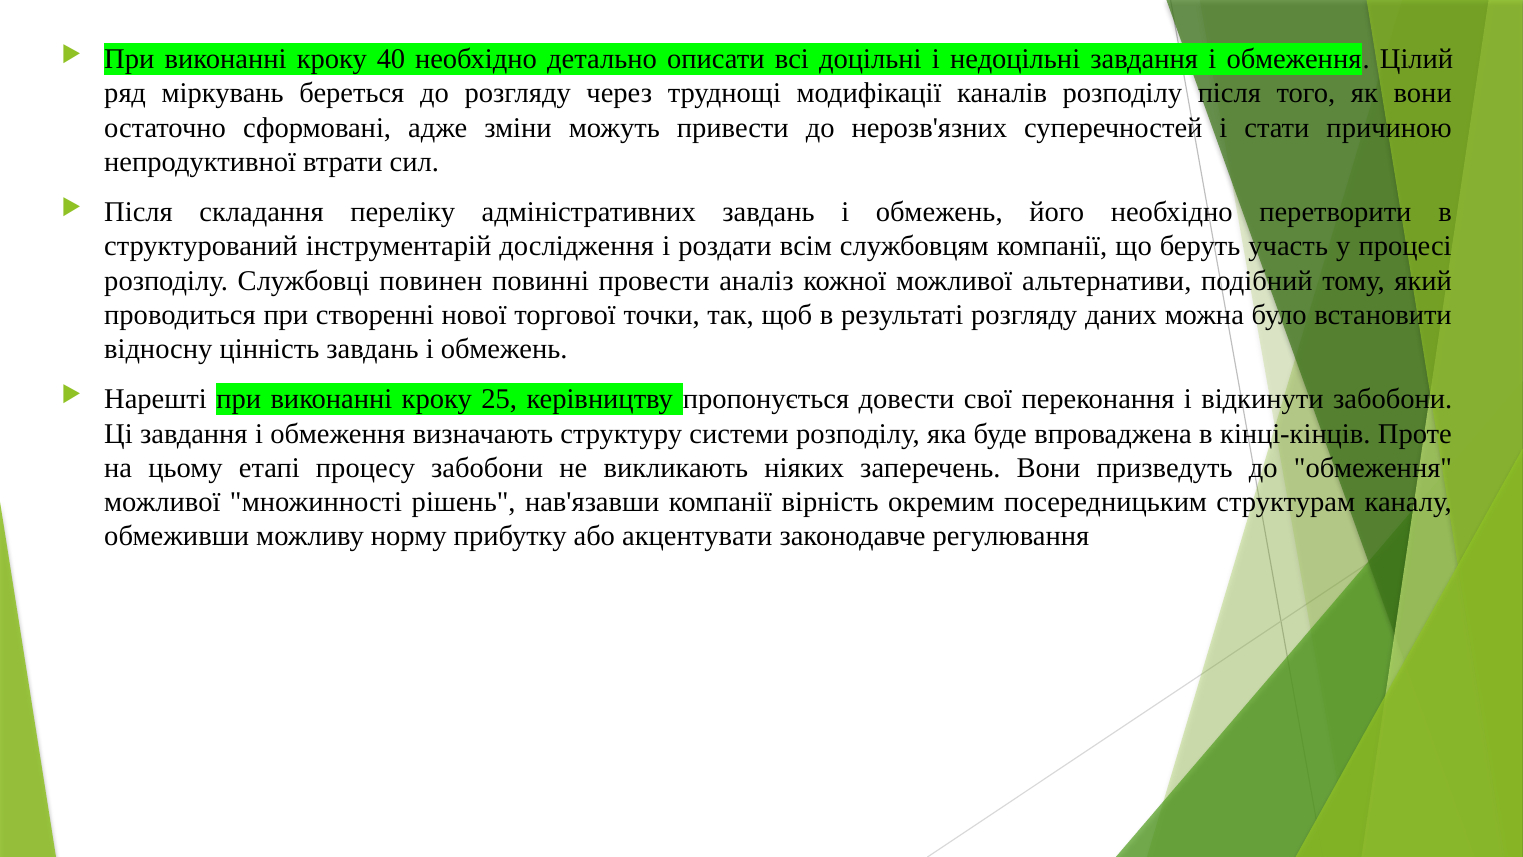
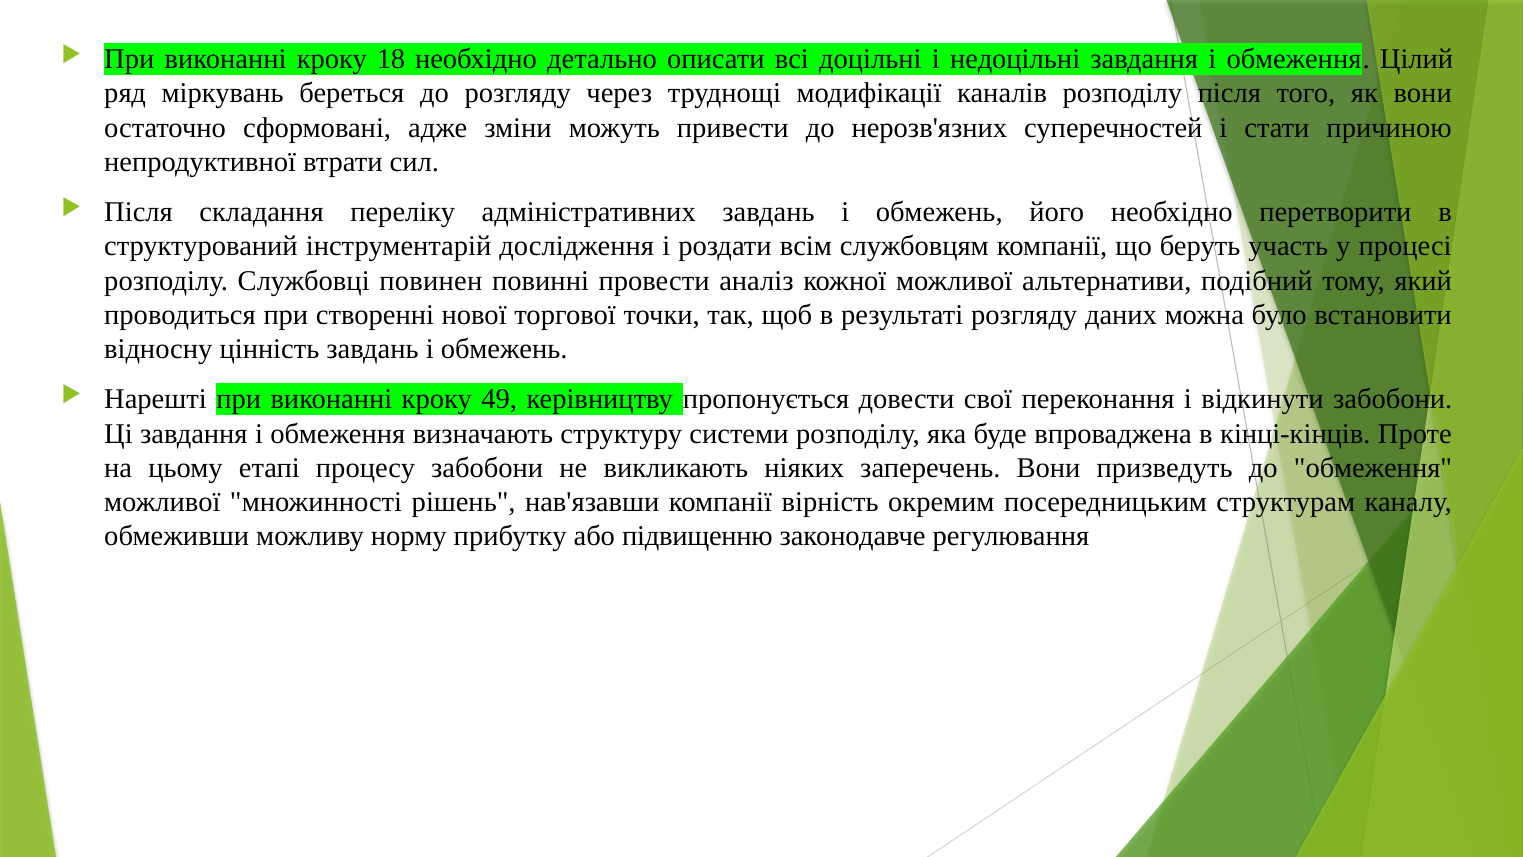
40: 40 -> 18
25: 25 -> 49
акцентувати: акцентувати -> підвищенню
